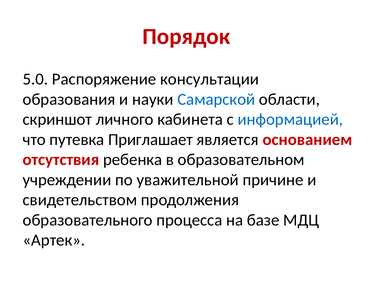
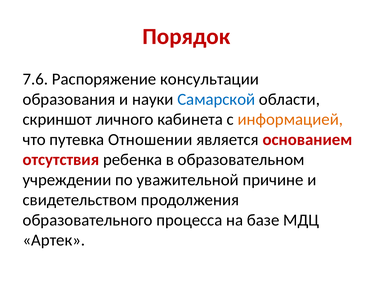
5.0: 5.0 -> 7.6
информацией colour: blue -> orange
Приглашает: Приглашает -> Отношении
